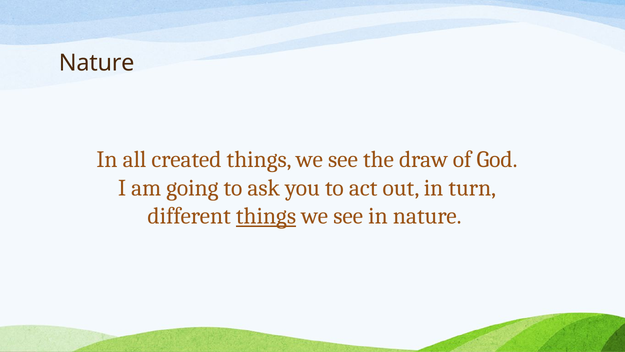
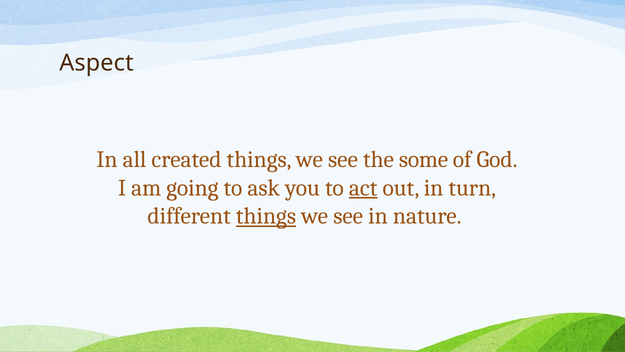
Nature at (97, 63): Nature -> Aspect
draw: draw -> some
act underline: none -> present
